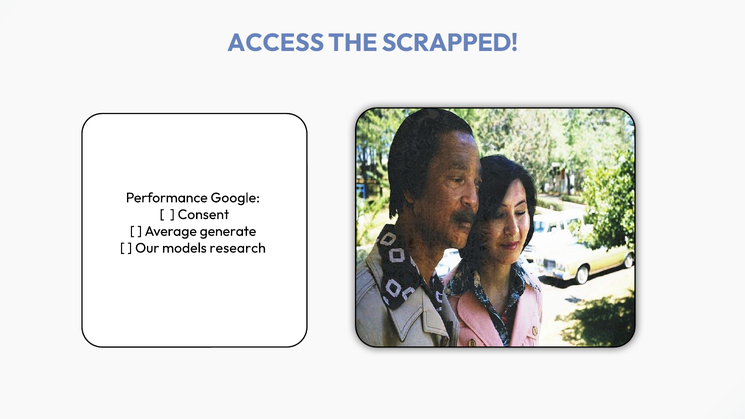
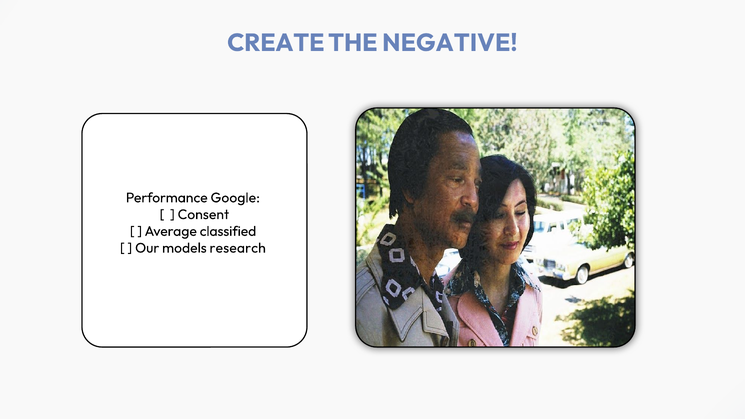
ACCESS: ACCESS -> CREATE
SCRAPPED: SCRAPPED -> NEGATIVE
generate: generate -> classified
